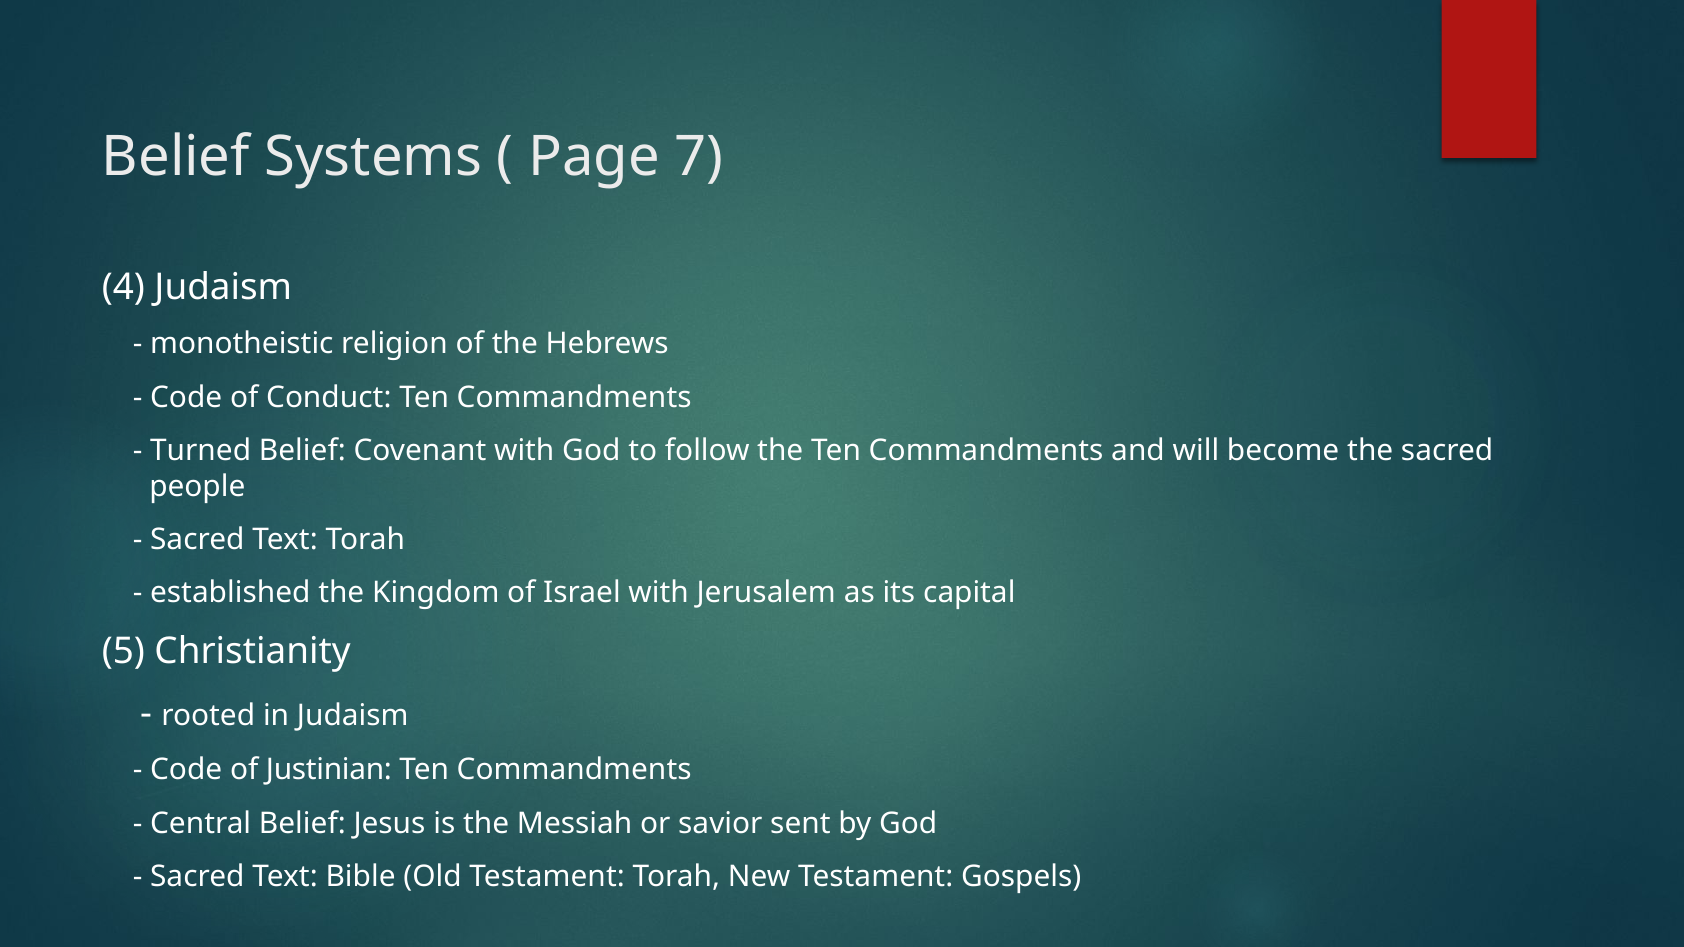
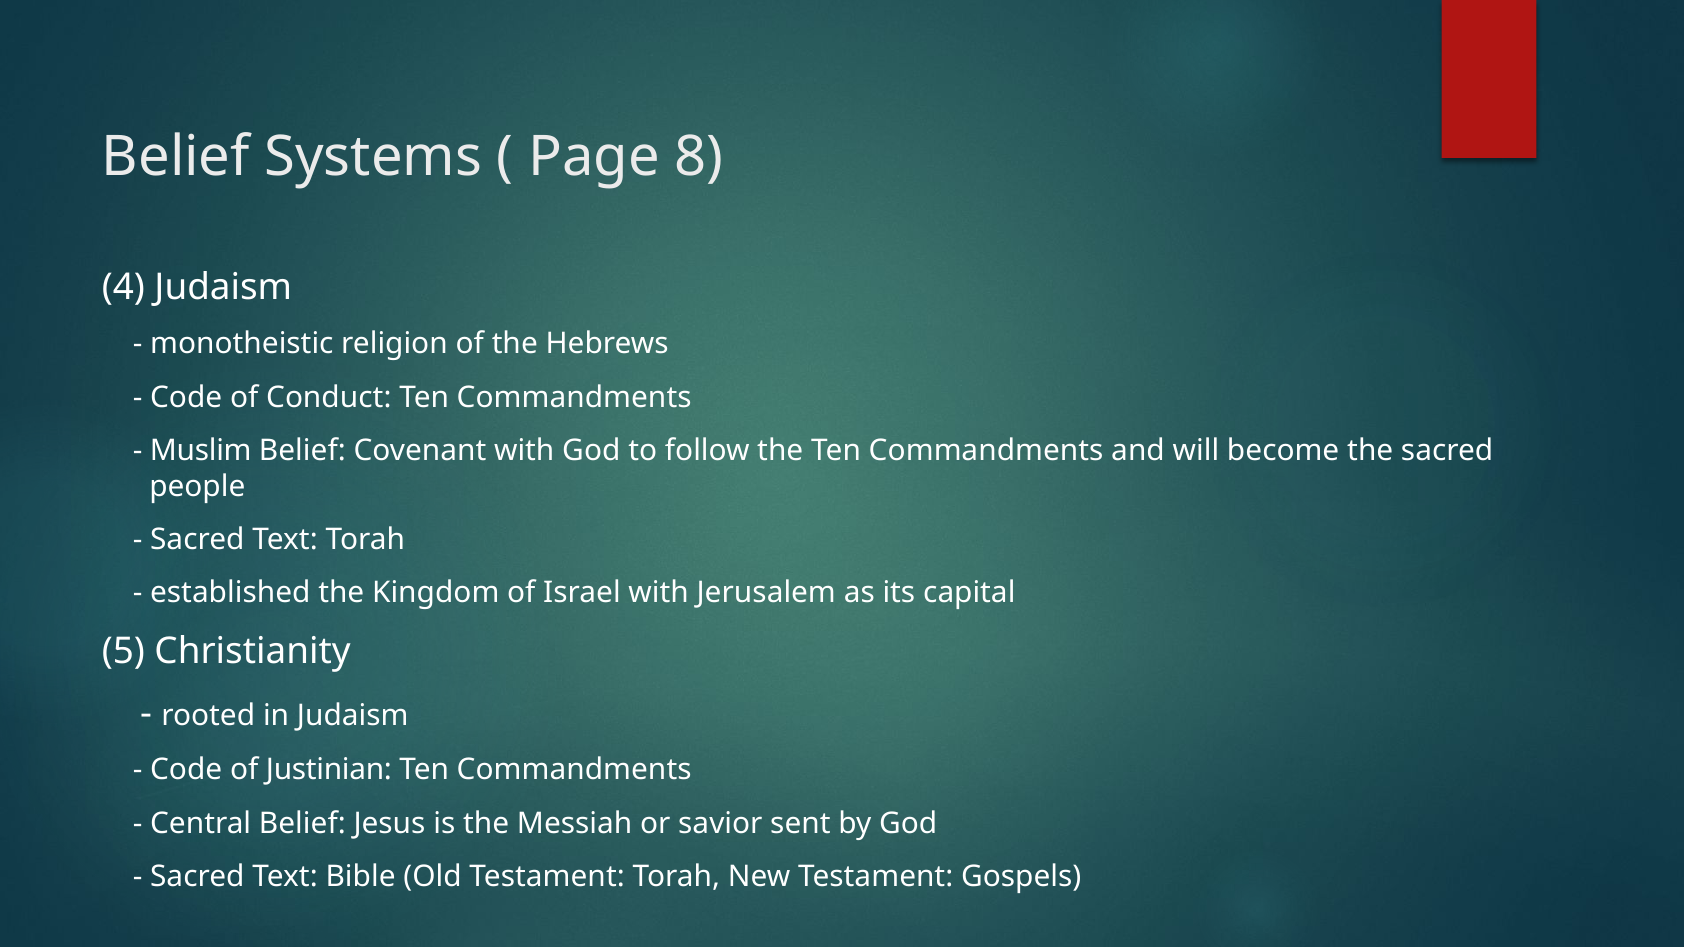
7: 7 -> 8
Turned: Turned -> Muslim
